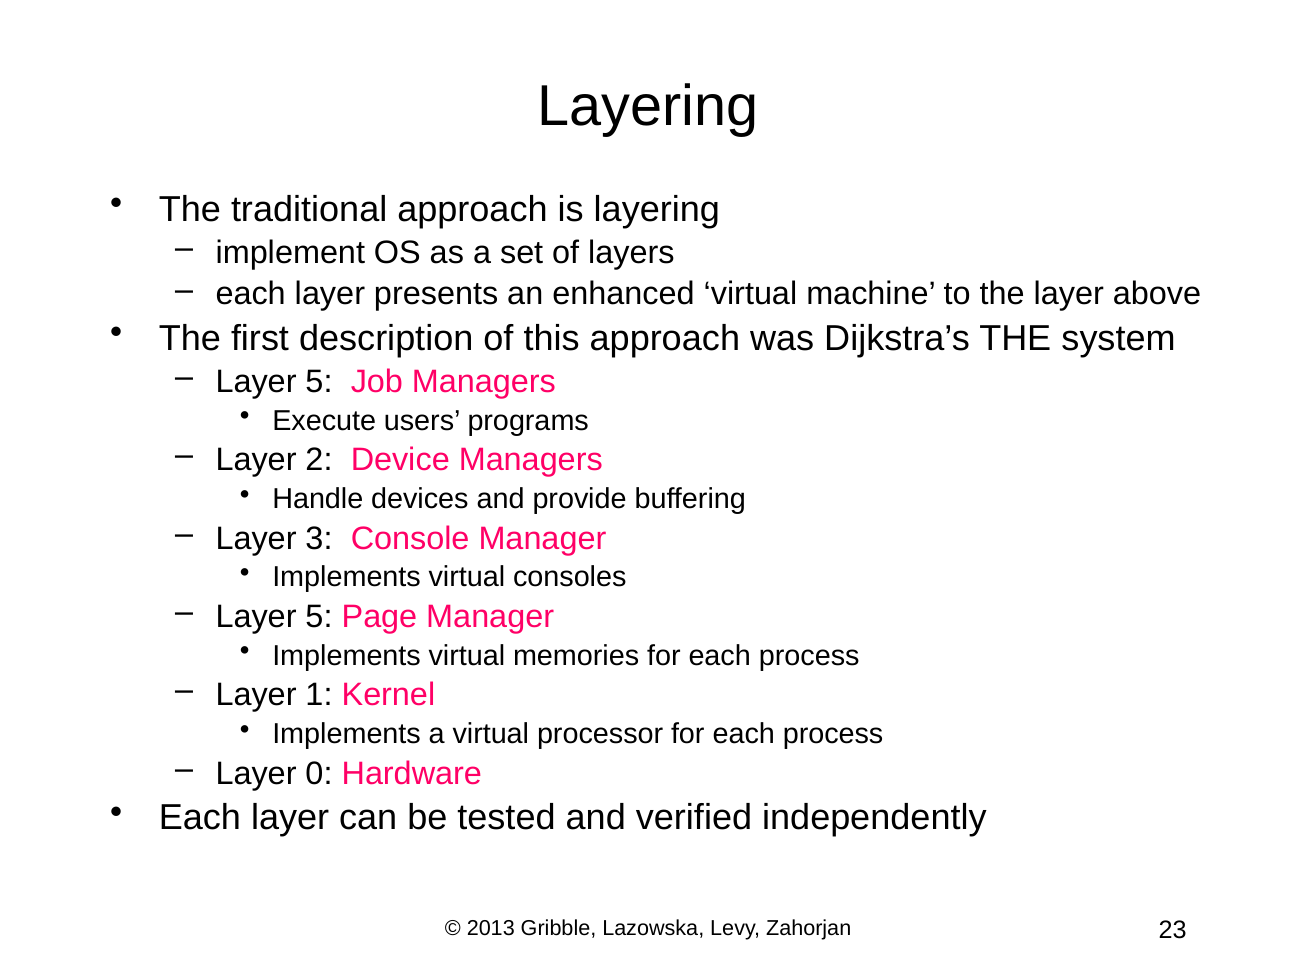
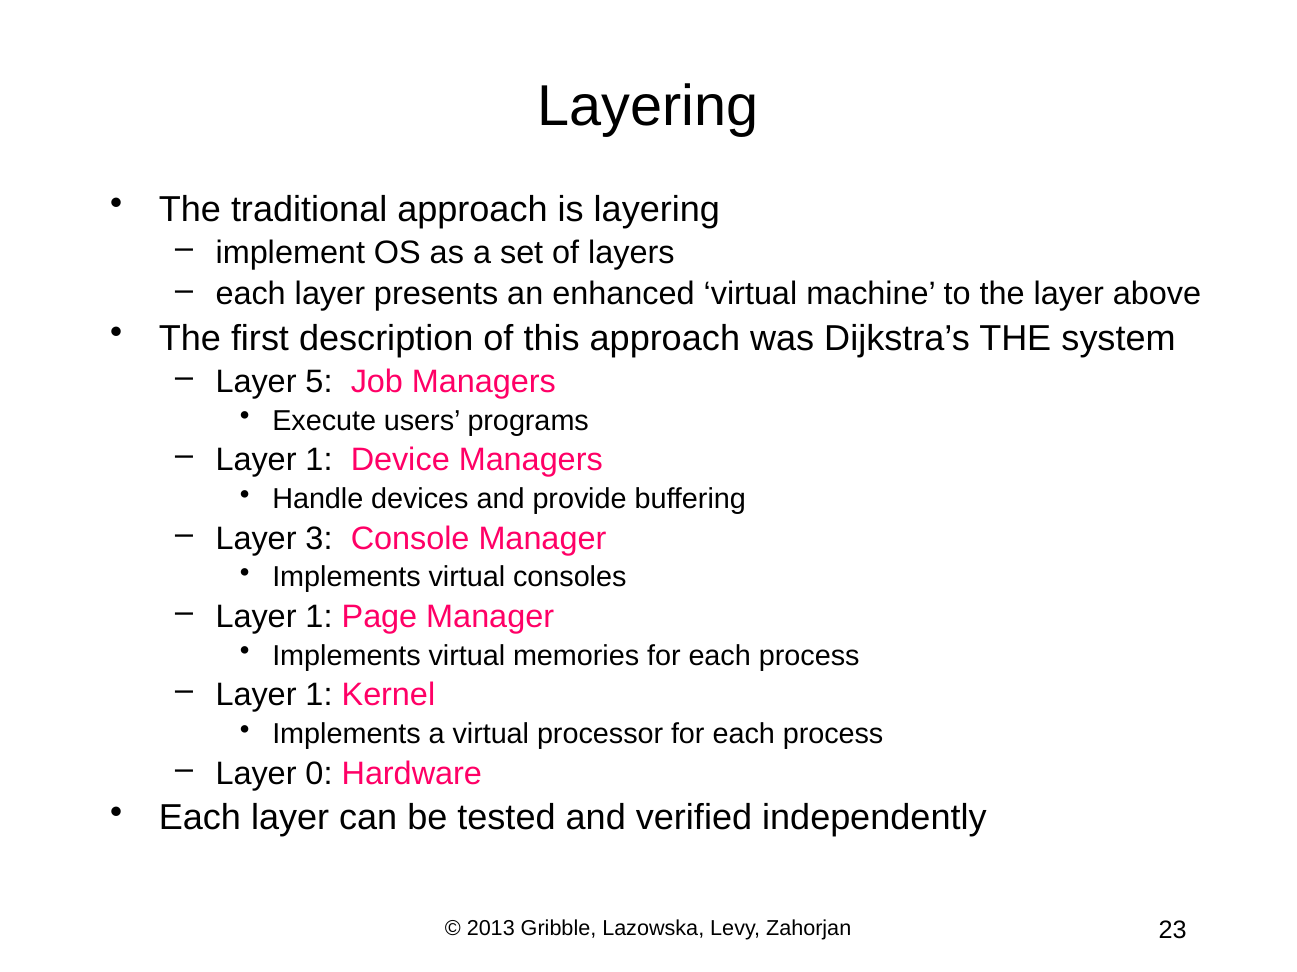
2 at (319, 460): 2 -> 1
5 at (319, 617): 5 -> 1
